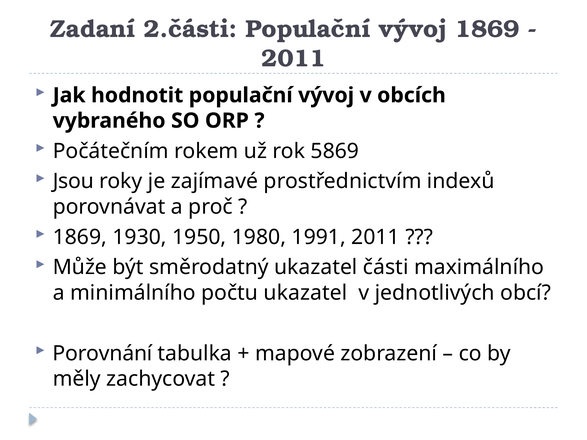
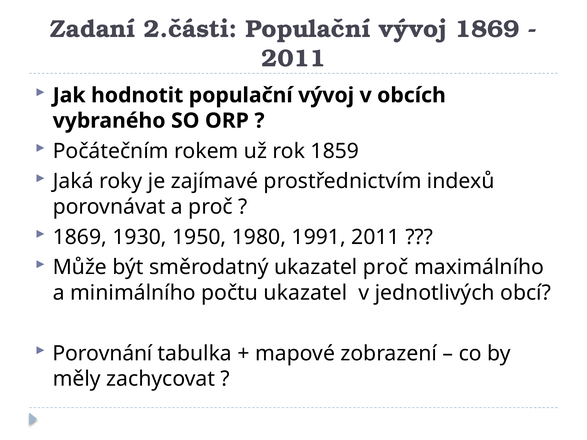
5869: 5869 -> 1859
Jsou: Jsou -> Jaká
ukazatel části: části -> proč
